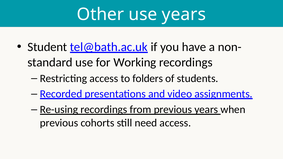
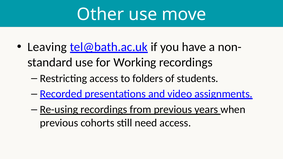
use years: years -> move
Student: Student -> Leaving
